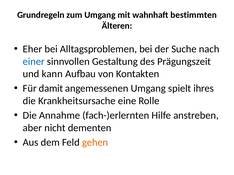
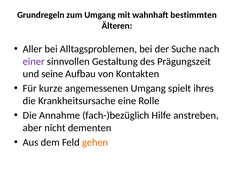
Eher: Eher -> Aller
einer colour: blue -> purple
kann: kann -> seine
damit: damit -> kurze
fach-)erlernten: fach-)erlernten -> fach-)bezüglich
